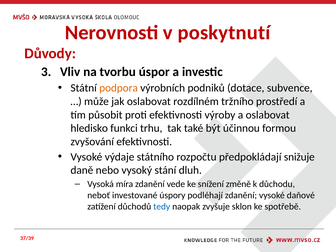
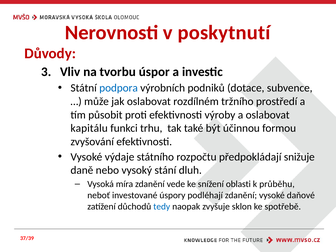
podpora colour: orange -> blue
hledisko: hledisko -> kapitálu
změně: změně -> oblasti
důchodu: důchodu -> průběhu
